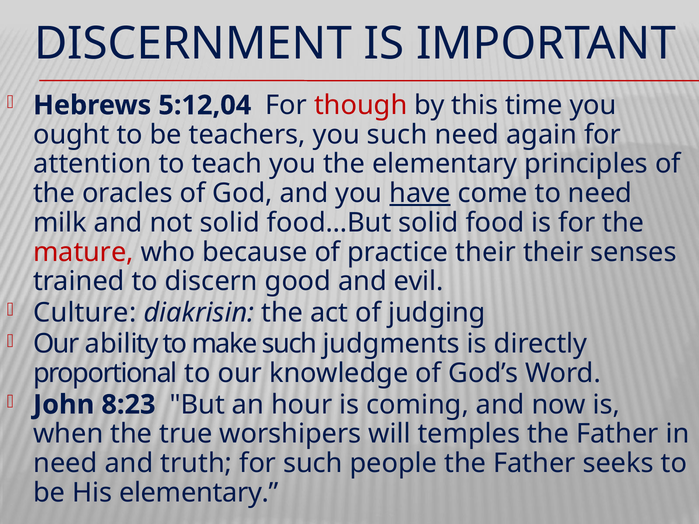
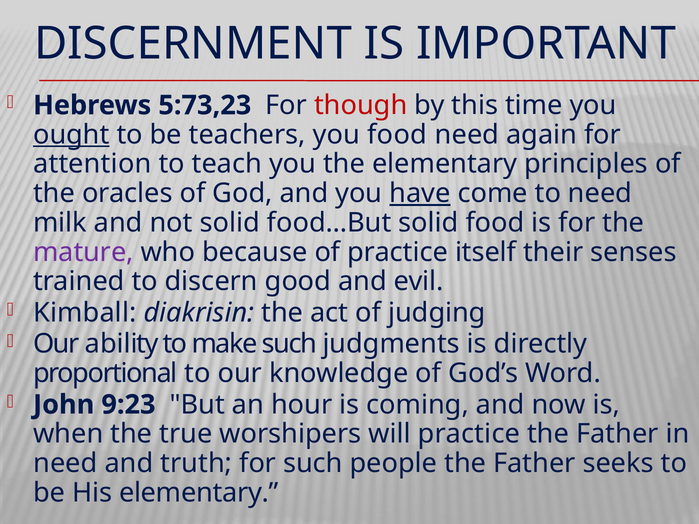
5:12,04: 5:12,04 -> 5:73,23
ought underline: none -> present
you such: such -> food
mature colour: red -> purple
practice their: their -> itself
Culture: Culture -> Kimball
8:23: 8:23 -> 9:23
will temples: temples -> practice
